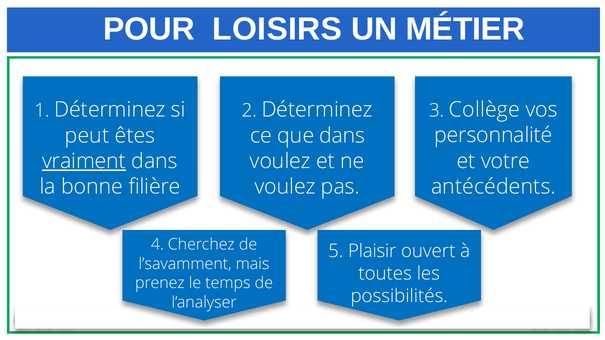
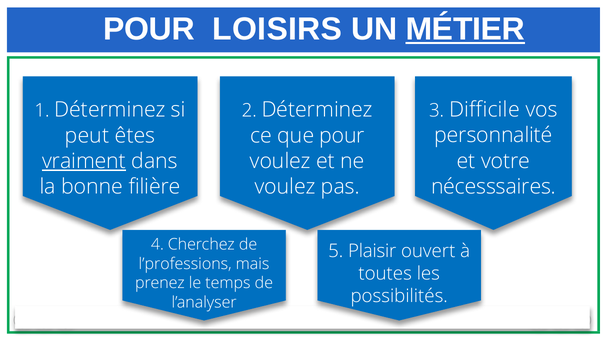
MÉTIER underline: none -> present
Collège: Collège -> Difficile
que dans: dans -> pour
antécédents: antécédents -> nécesssaires
l’savamment: l’savamment -> l’professions
